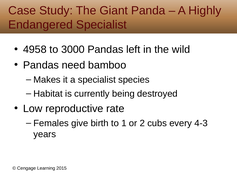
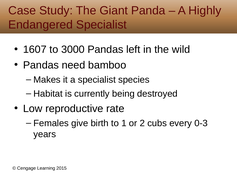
4958: 4958 -> 1607
4-3: 4-3 -> 0-3
